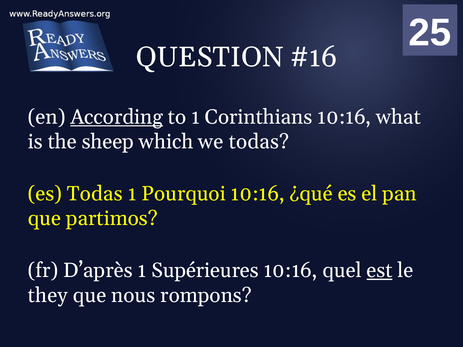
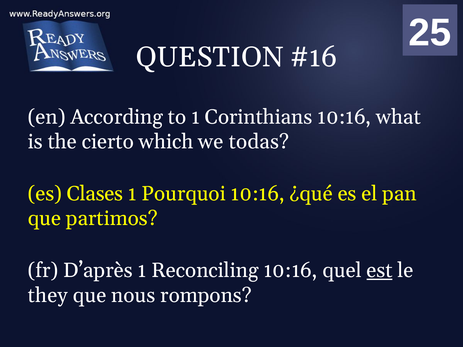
According underline: present -> none
sheep: sheep -> cierto
es Todas: Todas -> Clases
Supérieures: Supérieures -> Reconciling
